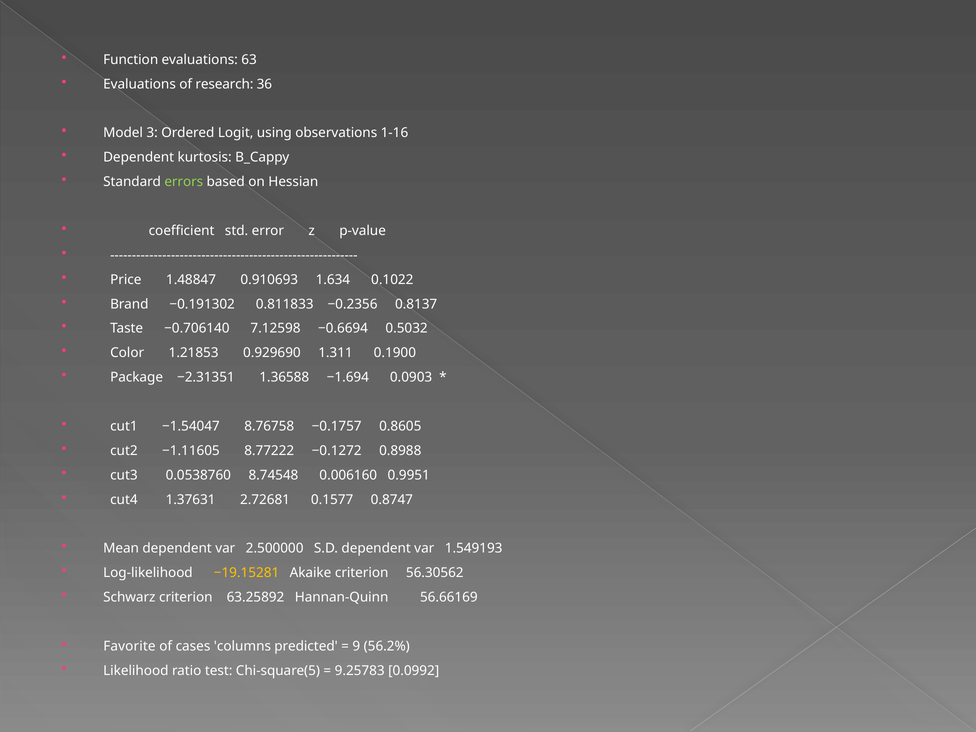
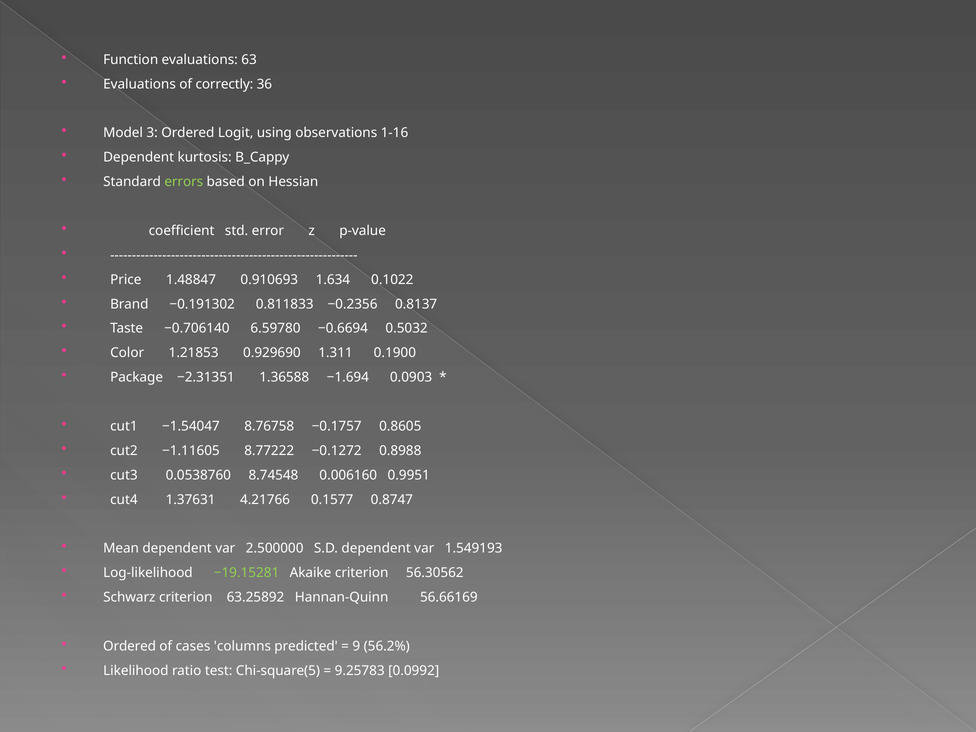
research: research -> correctly
7.12598: 7.12598 -> 6.59780
2.72681: 2.72681 -> 4.21766
−19.15281 colour: yellow -> light green
Favorite at (129, 646): Favorite -> Ordered
